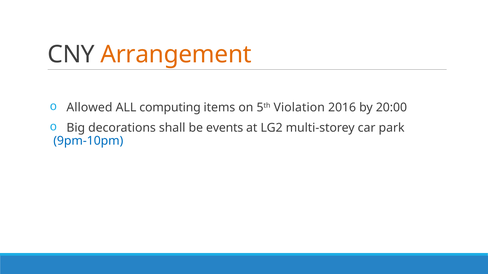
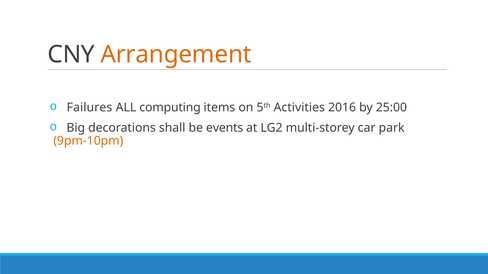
Allowed: Allowed -> Failures
Violation: Violation -> Activities
20:00: 20:00 -> 25:00
9pm-10pm colour: blue -> orange
